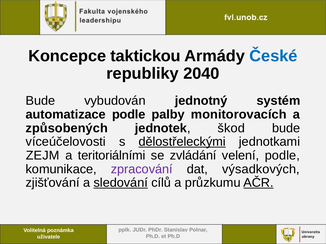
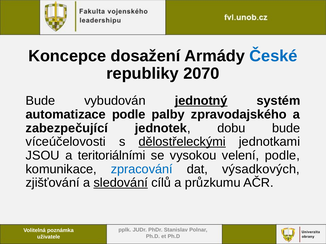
taktickou: taktickou -> dosažení
2040: 2040 -> 2070
jednotný underline: none -> present
monitorovacích: monitorovacích -> zpravodajského
způsobených: způsobených -> zabezpečující
škod: škod -> dobu
ZEJM: ZEJM -> JSOU
zvládání: zvládání -> vysokou
zpracování colour: purple -> blue
AČR underline: present -> none
